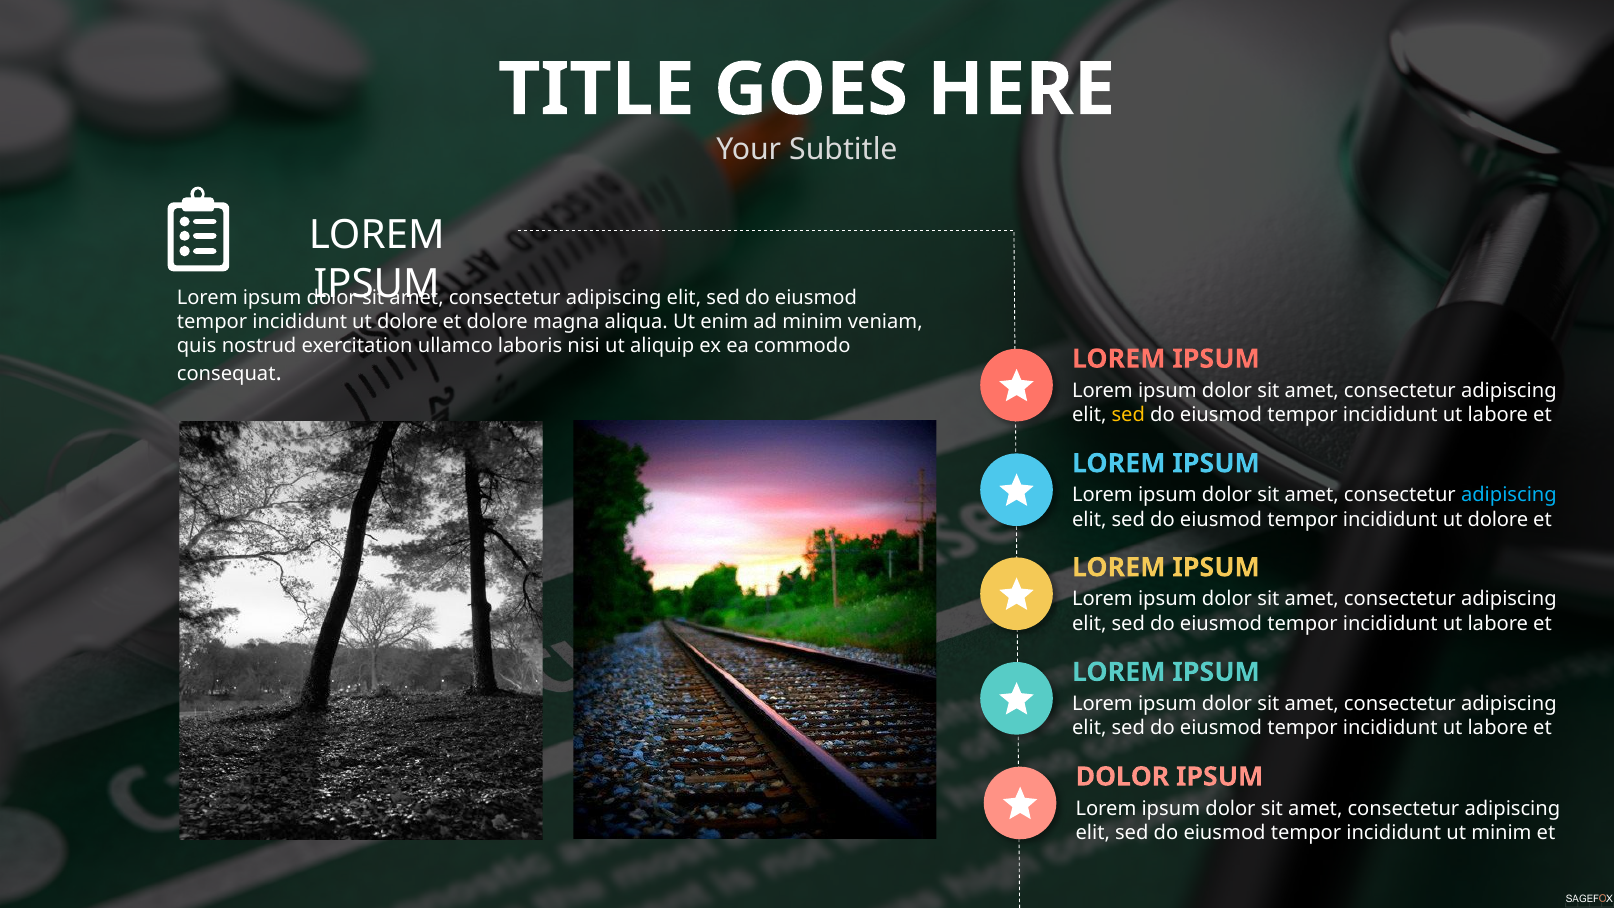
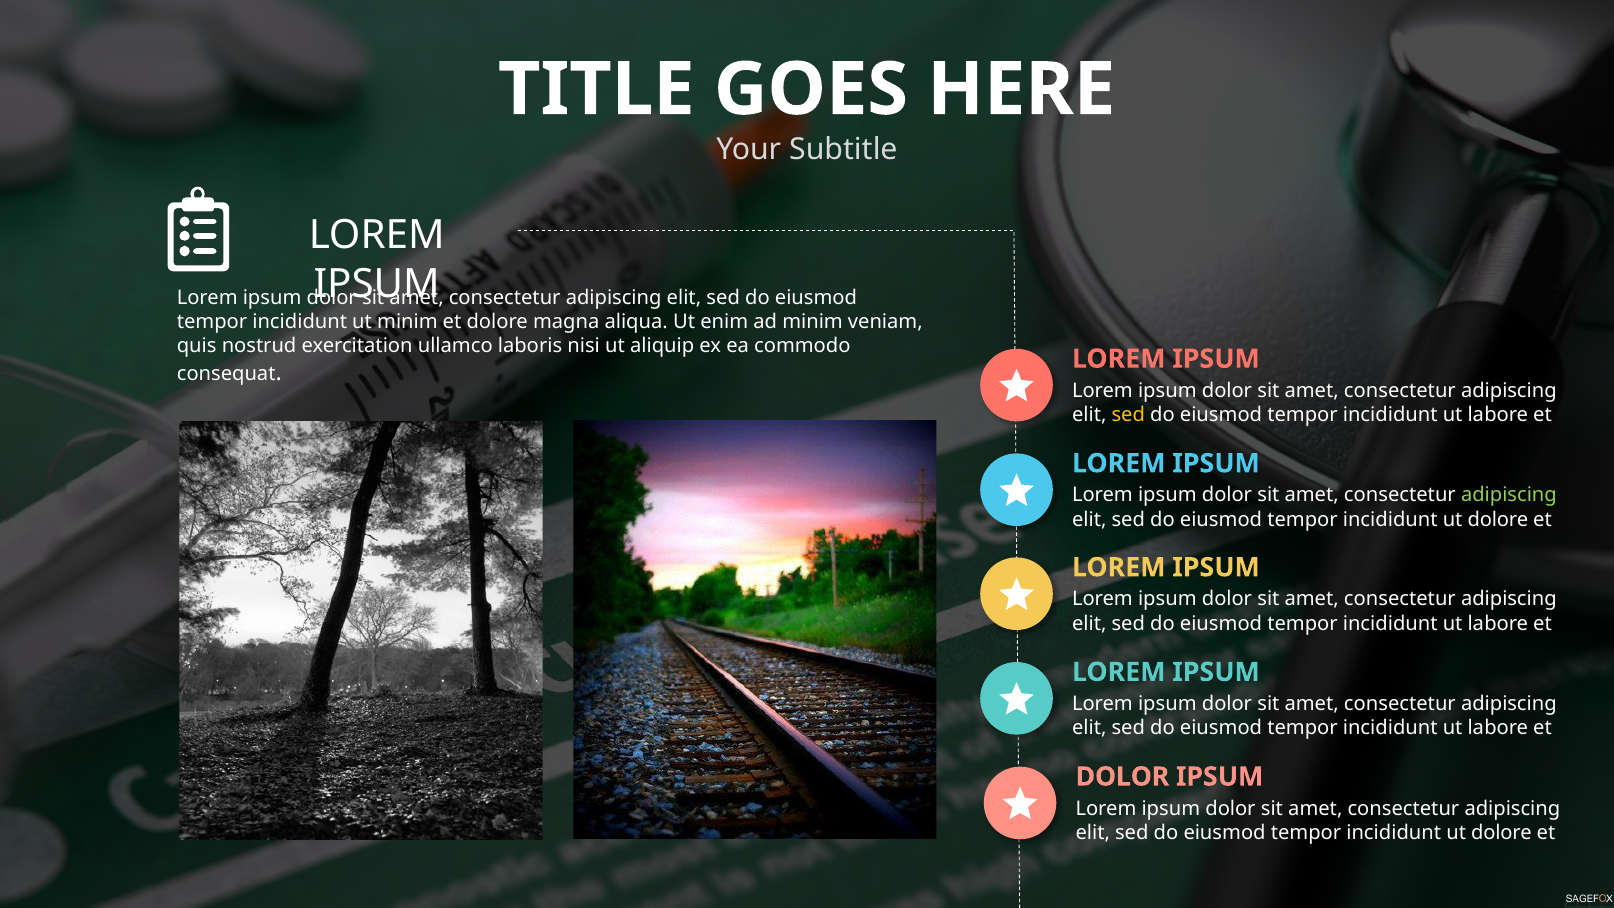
dolore at (407, 322): dolore -> minim
adipiscing at (1509, 495) colour: light blue -> light green
minim at (1501, 833): minim -> dolore
